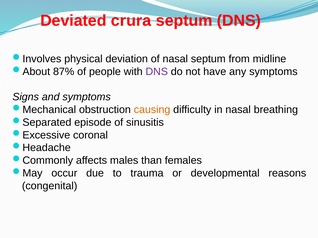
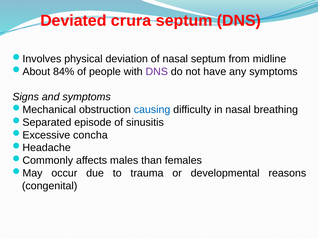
87%: 87% -> 84%
causing colour: orange -> blue
coronal: coronal -> concha
